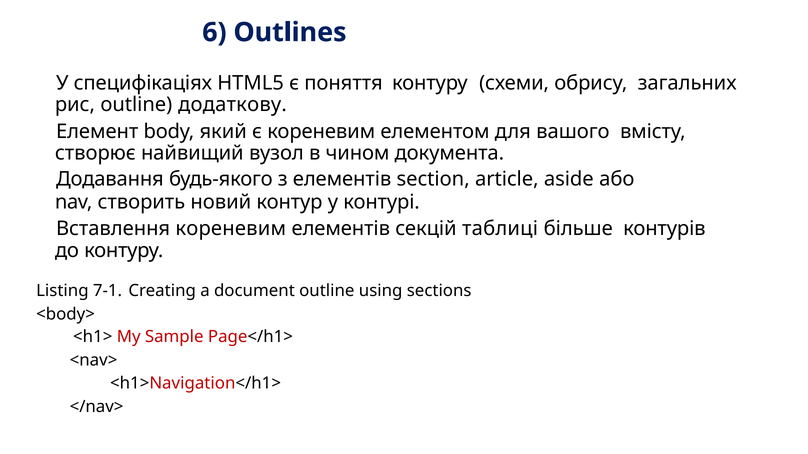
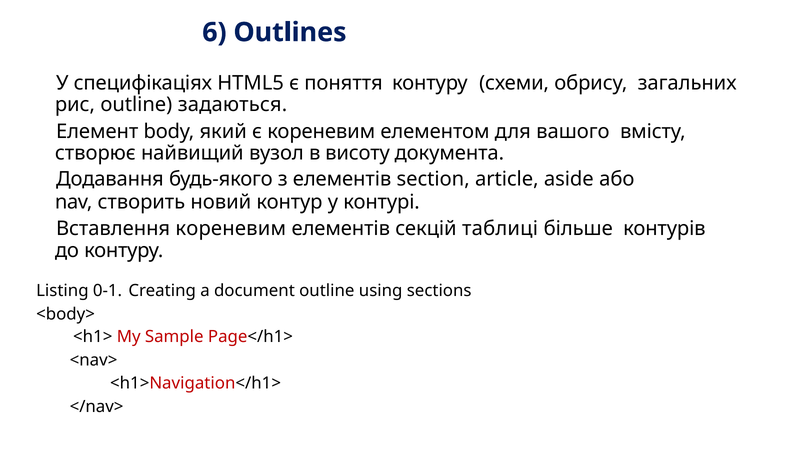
додаткову: додаткову -> задаються
чином: чином -> висоту
7-1: 7-1 -> 0-1
